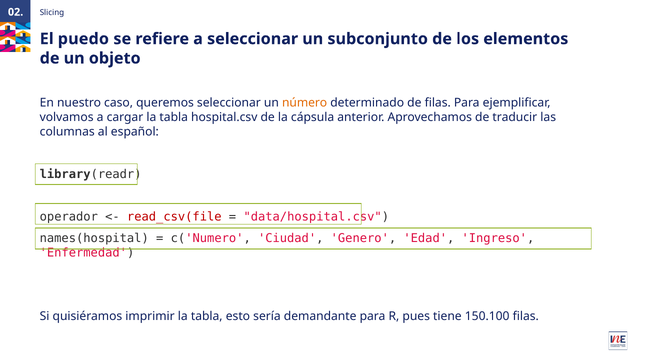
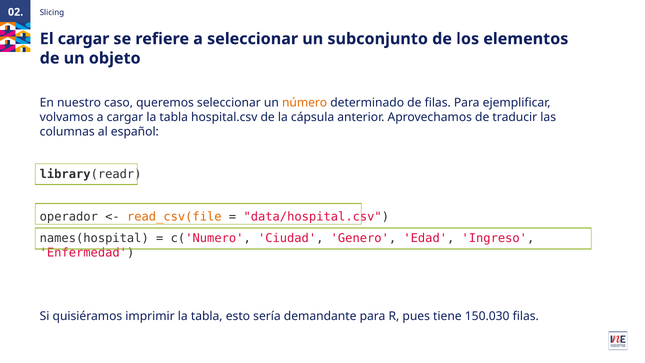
El puedo: puedo -> cargar
read_csv(file colour: red -> orange
150.100: 150.100 -> 150.030
